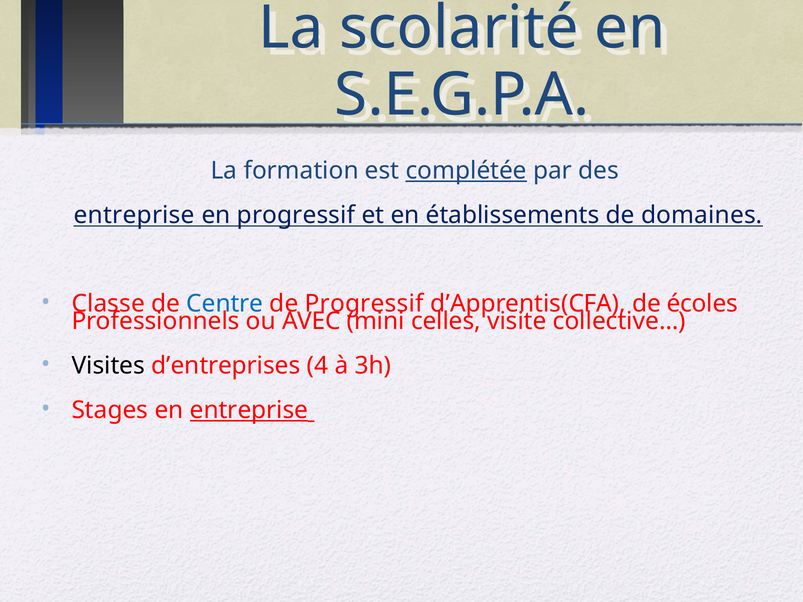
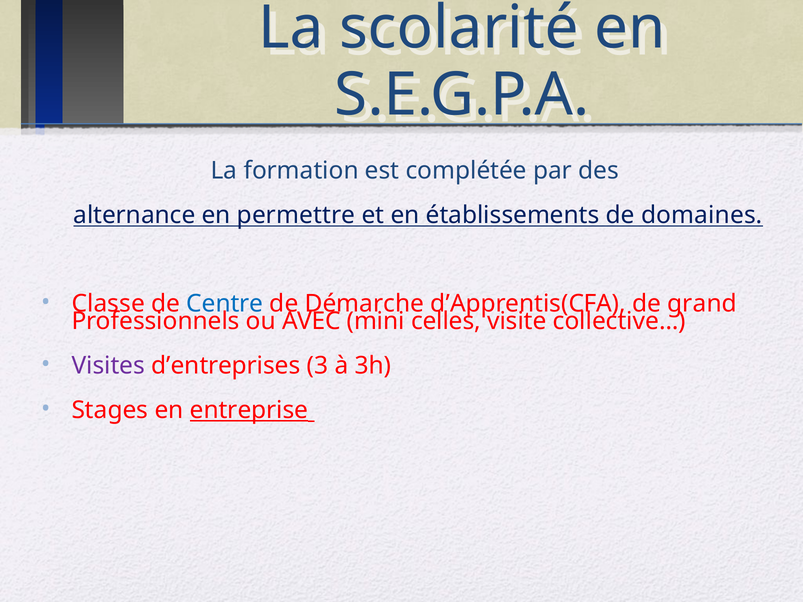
complétée underline: present -> none
entreprise at (134, 215): entreprise -> alternance
en progressif: progressif -> permettre
de Progressif: Progressif -> Démarche
écoles: écoles -> grand
Visites colour: black -> purple
4: 4 -> 3
